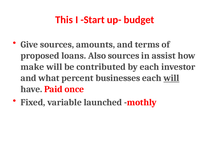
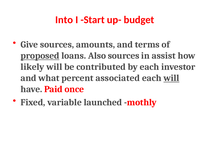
This: This -> Into
proposed underline: none -> present
make: make -> likely
businesses: businesses -> associated
